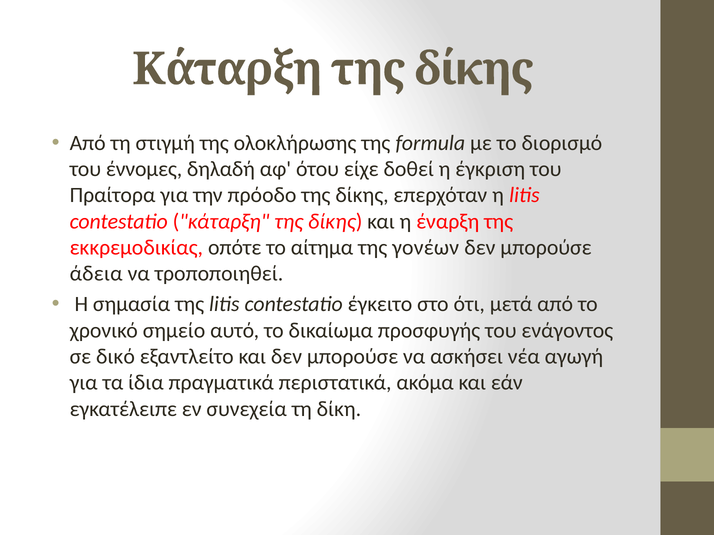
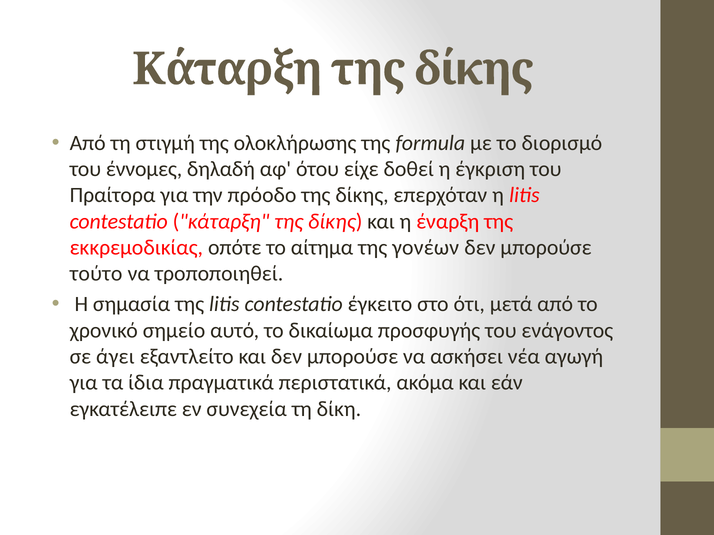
άδεια: άδεια -> τούτο
δικό: δικό -> άγει
